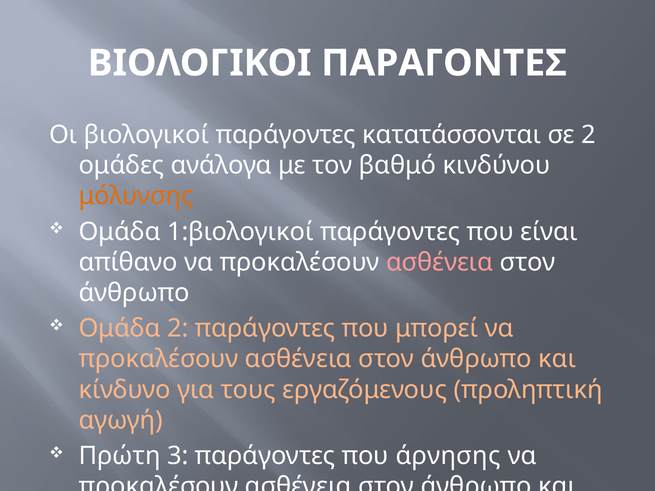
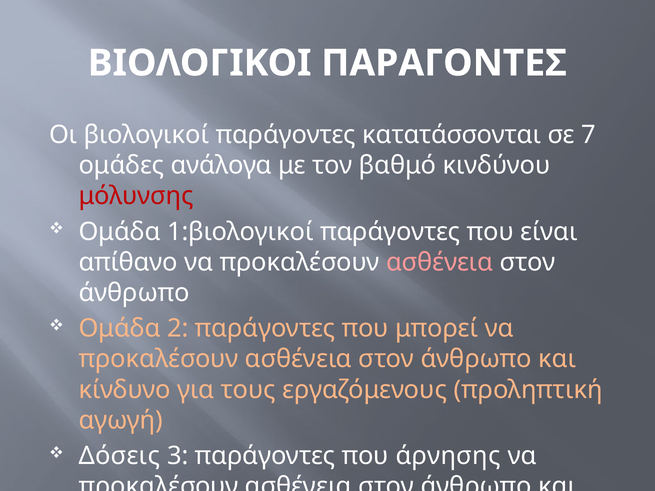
σε 2: 2 -> 7
μόλυνσης colour: orange -> red
Πρώτη: Πρώτη -> Δόσεις
